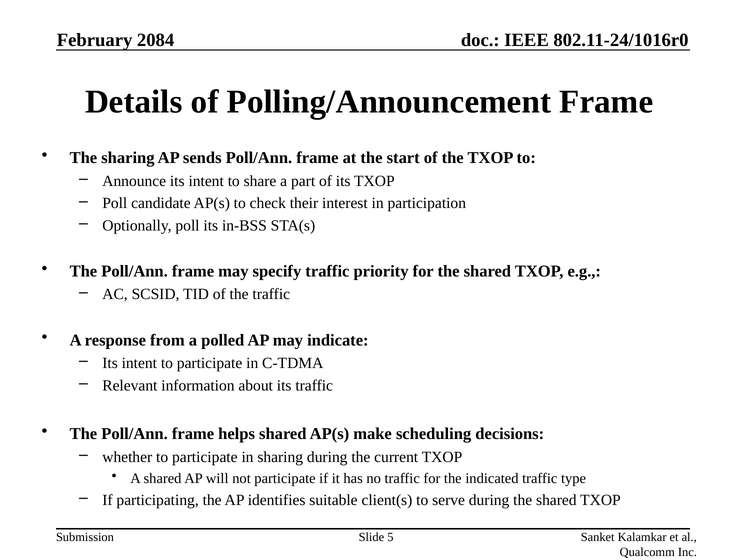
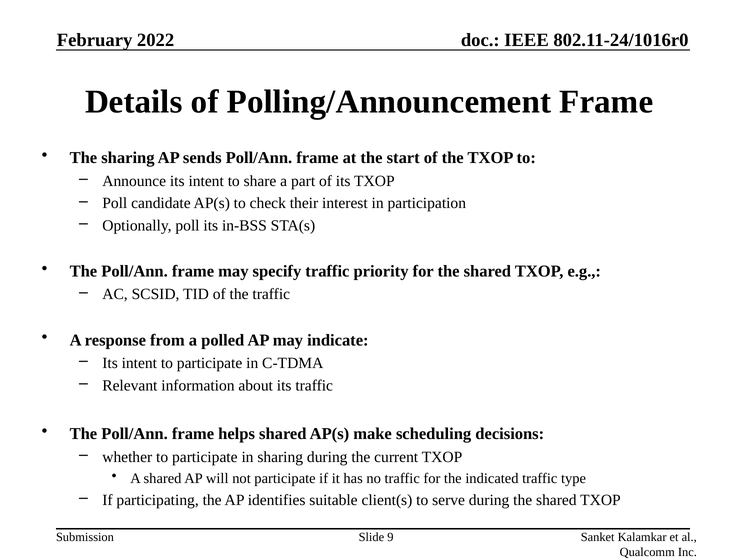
2084: 2084 -> 2022
5: 5 -> 9
